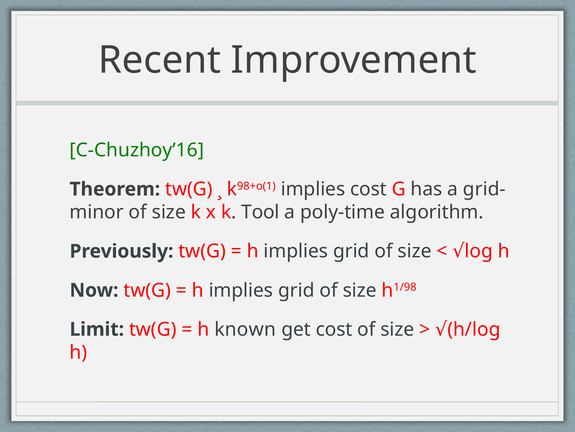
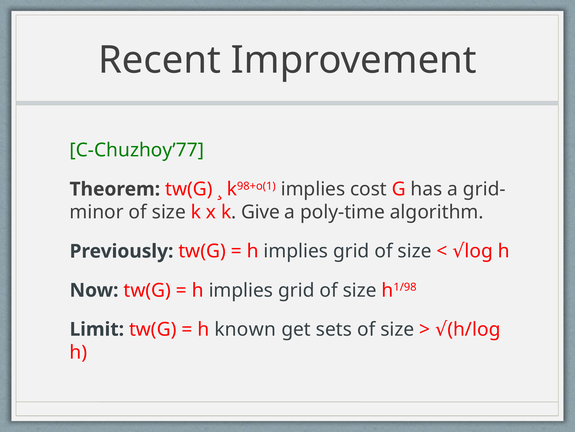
C-Chuzhoy’16: C-Chuzhoy’16 -> C-Chuzhoy’77
Tool: Tool -> Give
get cost: cost -> sets
